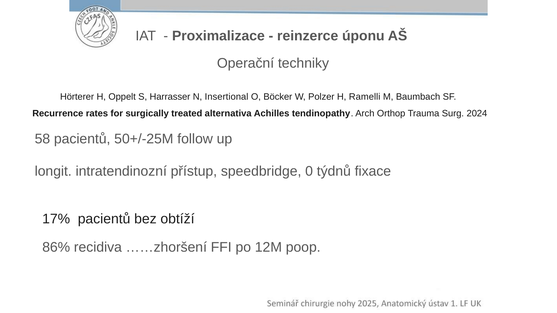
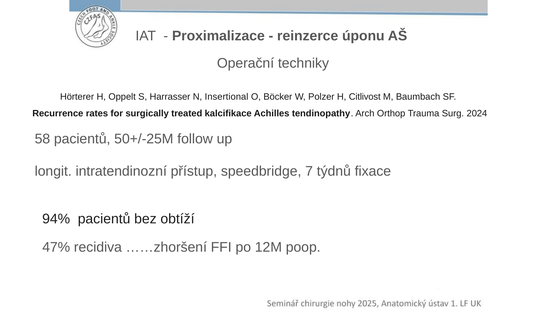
Ramelli: Ramelli -> Citlivost
alternativa: alternativa -> kalcifikace
0: 0 -> 7
17%: 17% -> 94%
86%: 86% -> 47%
